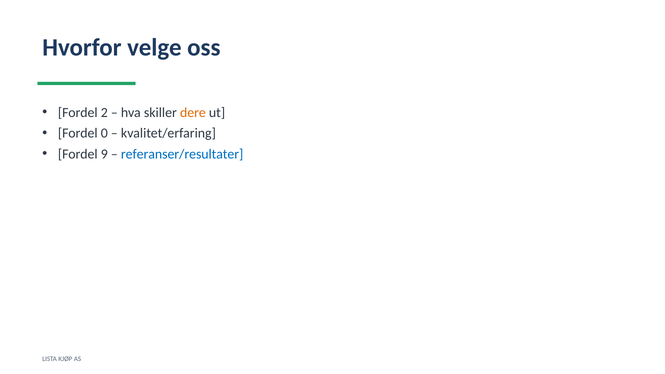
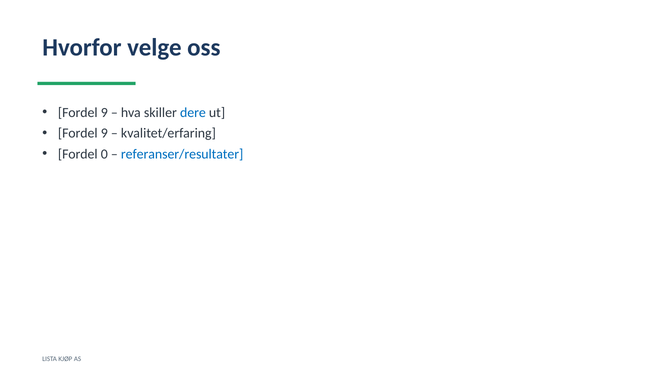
2 at (104, 113): 2 -> 9
dere colour: orange -> blue
0 at (104, 133): 0 -> 9
9: 9 -> 0
